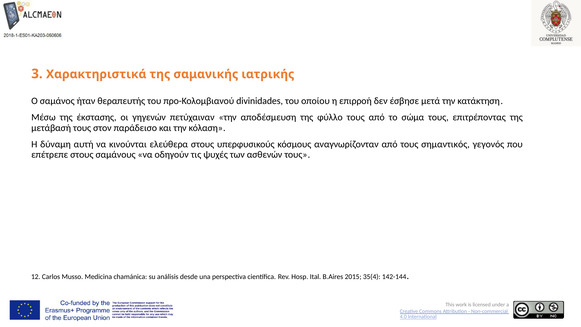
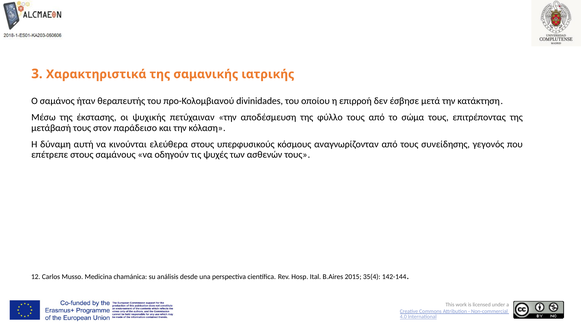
γηγενών: γηγενών -> ψυχικής
σημαντικός: σημαντικός -> συνείδησης
